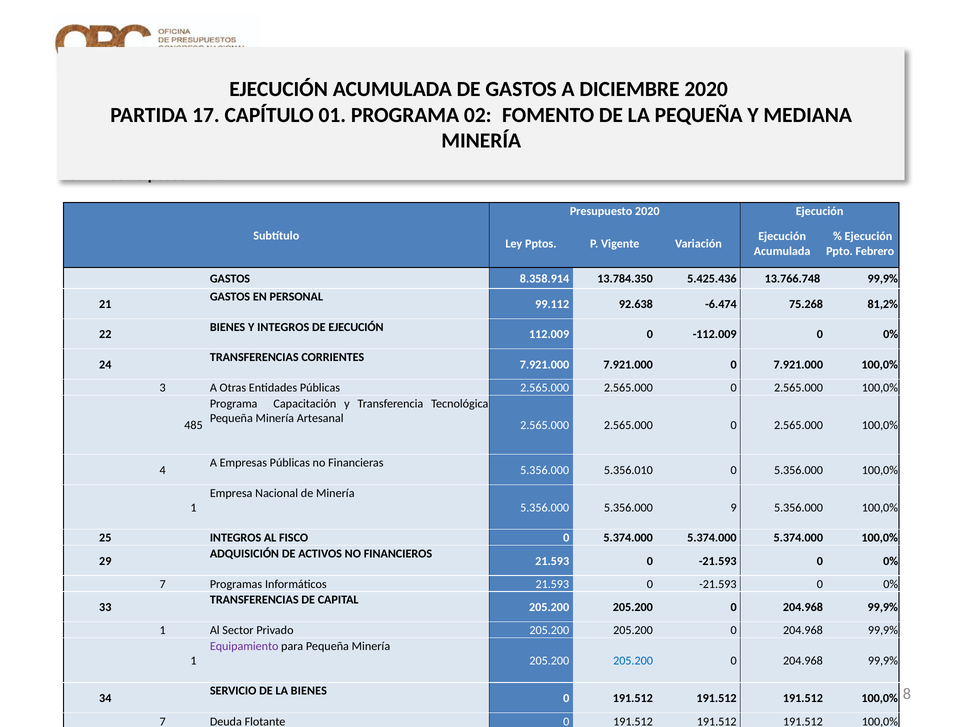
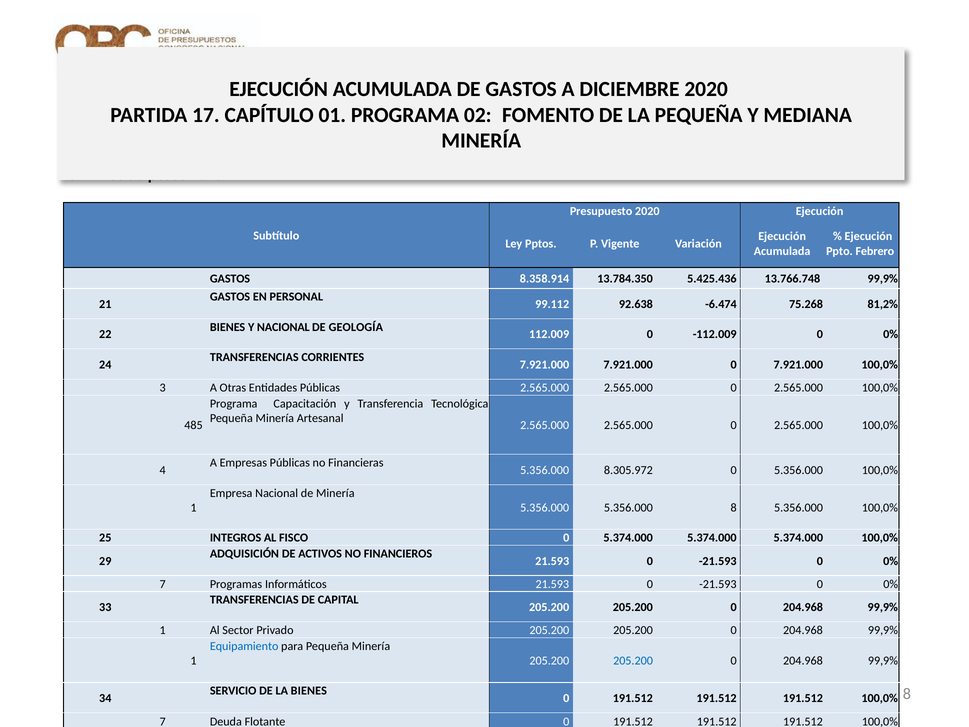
Y INTEGROS: INTEGROS -> NACIONAL
EJECUCIÓN at (356, 327): EJECUCIÓN -> GEOLOGÍA
5.356.010: 5.356.010 -> 8.305.972
5.356.000 9: 9 -> 8
Equipamiento colour: purple -> blue
